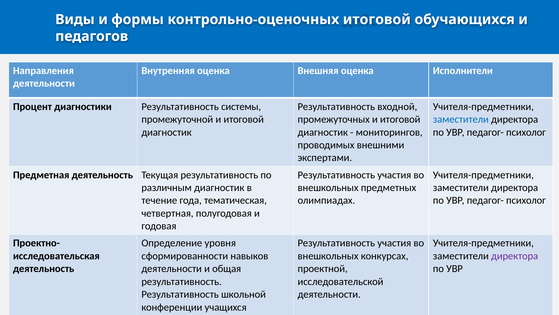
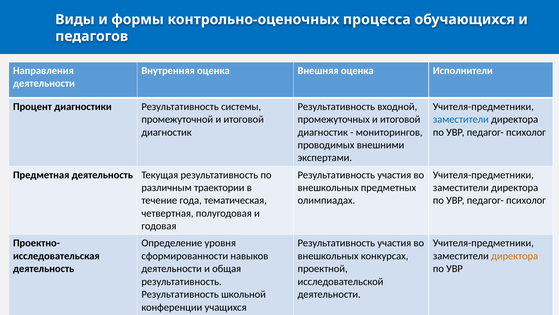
контрольно-оценочных итоговой: итоговой -> процесса
различным диагностик: диагностик -> траектории
директора at (515, 256) colour: purple -> orange
